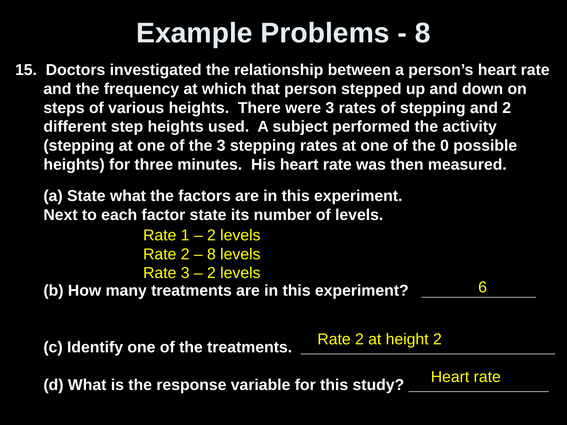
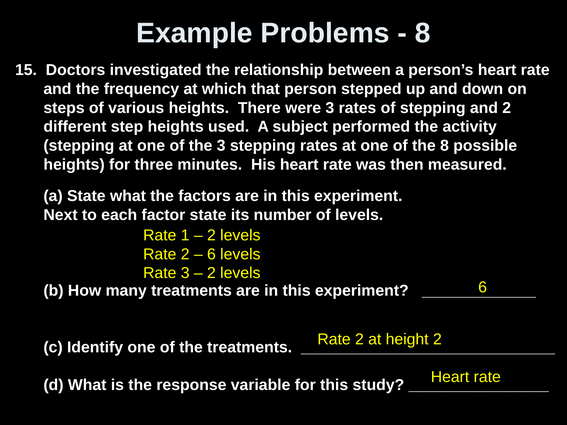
the 0: 0 -> 8
8 at (211, 254): 8 -> 6
